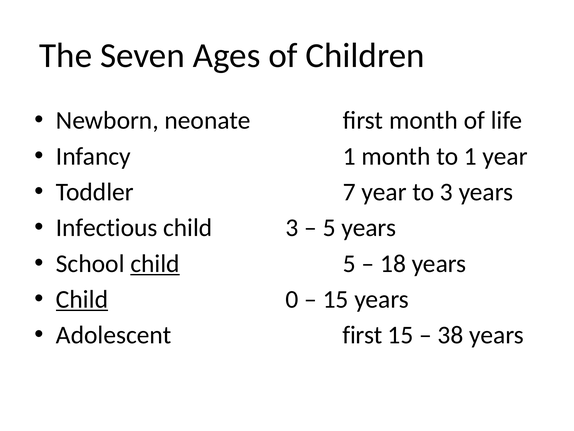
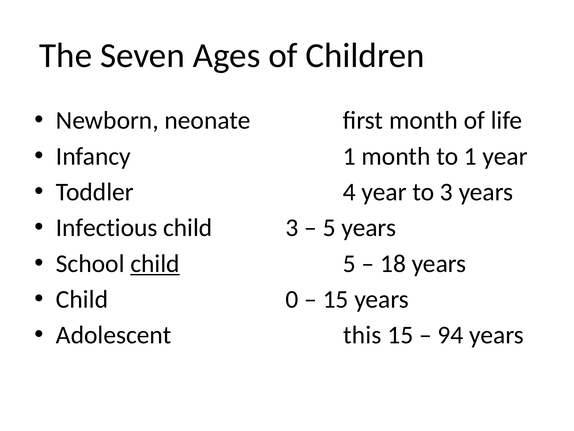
7: 7 -> 4
Child at (82, 299) underline: present -> none
Adolescent first: first -> this
38: 38 -> 94
